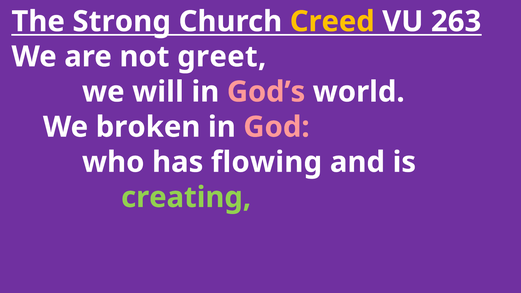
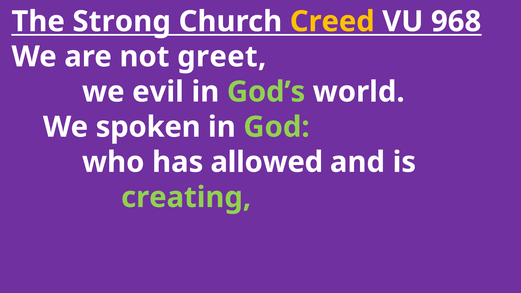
263: 263 -> 968
will: will -> evil
God’s colour: pink -> light green
broken: broken -> spoken
God colour: pink -> light green
flowing: flowing -> allowed
